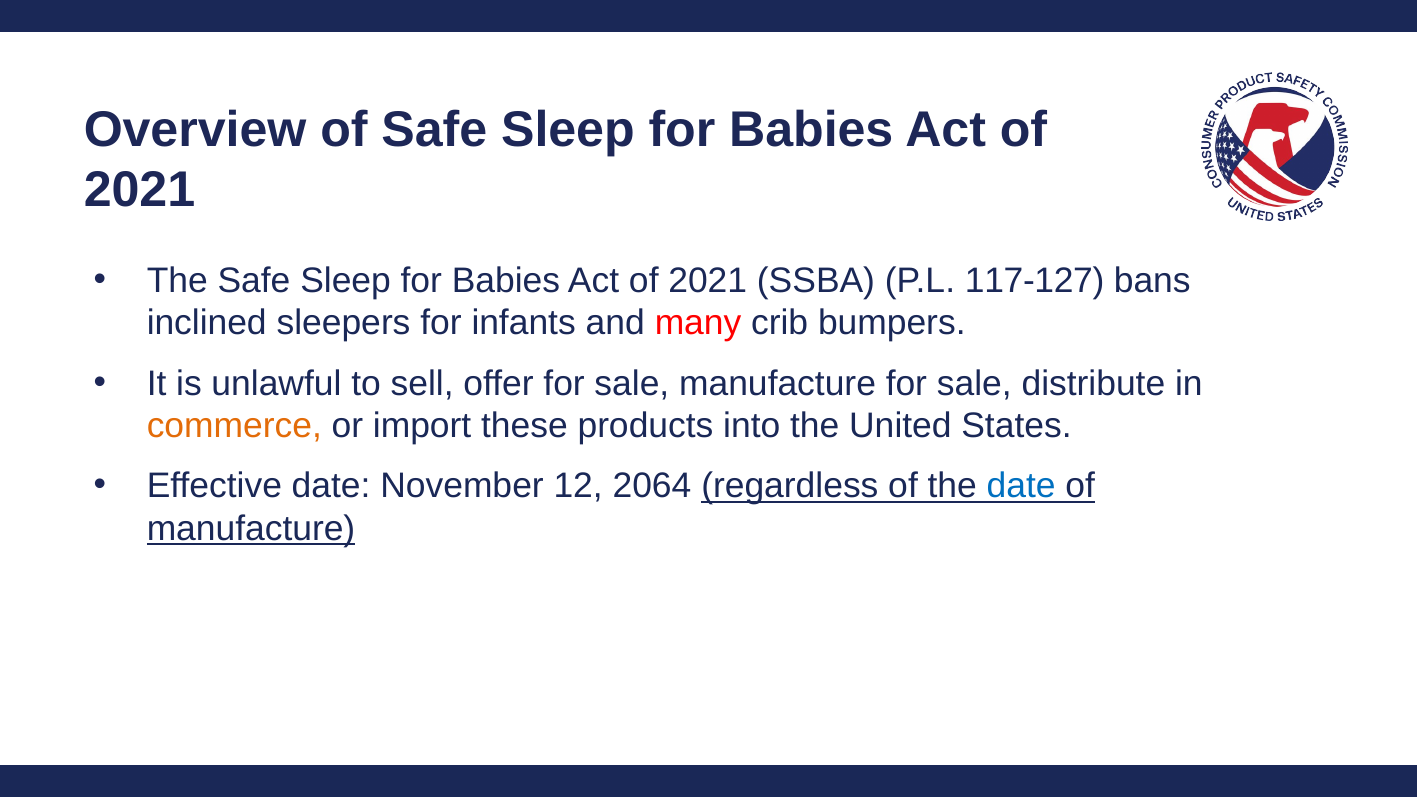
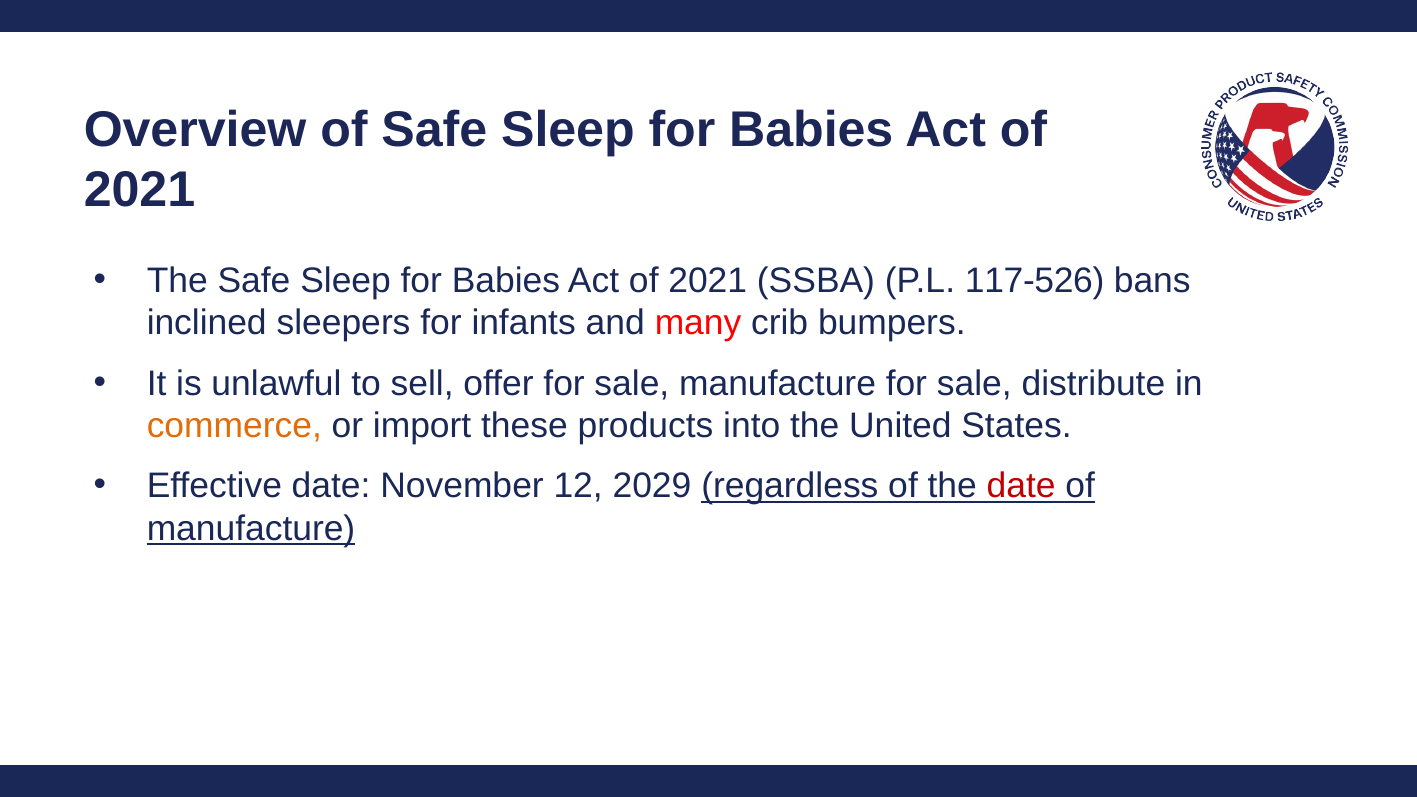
117-127: 117-127 -> 117-526
2064: 2064 -> 2029
date at (1021, 486) colour: blue -> red
